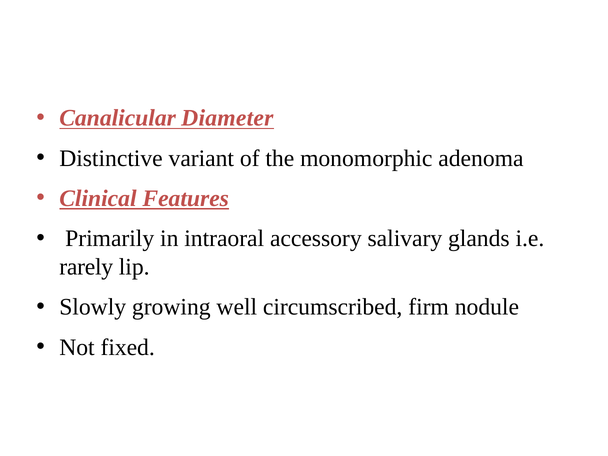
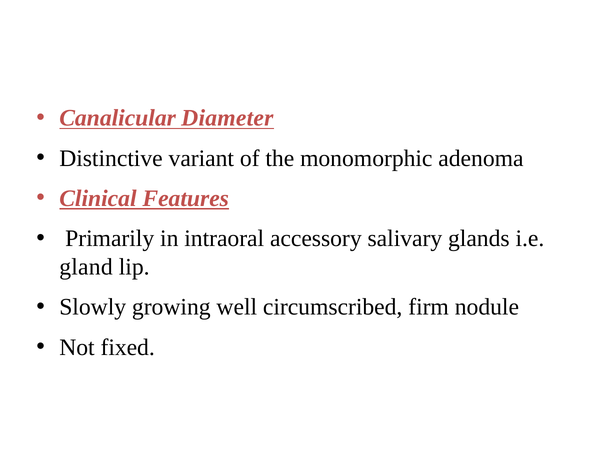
rarely: rarely -> gland
